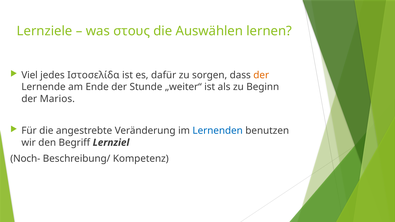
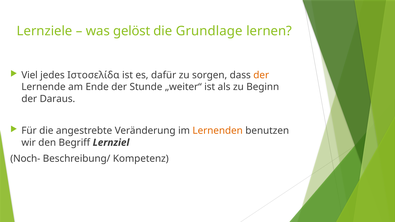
στους: στους -> gelöst
Auswählen: Auswählen -> Grundlage
Marios: Marios -> Daraus
Lernenden colour: blue -> orange
